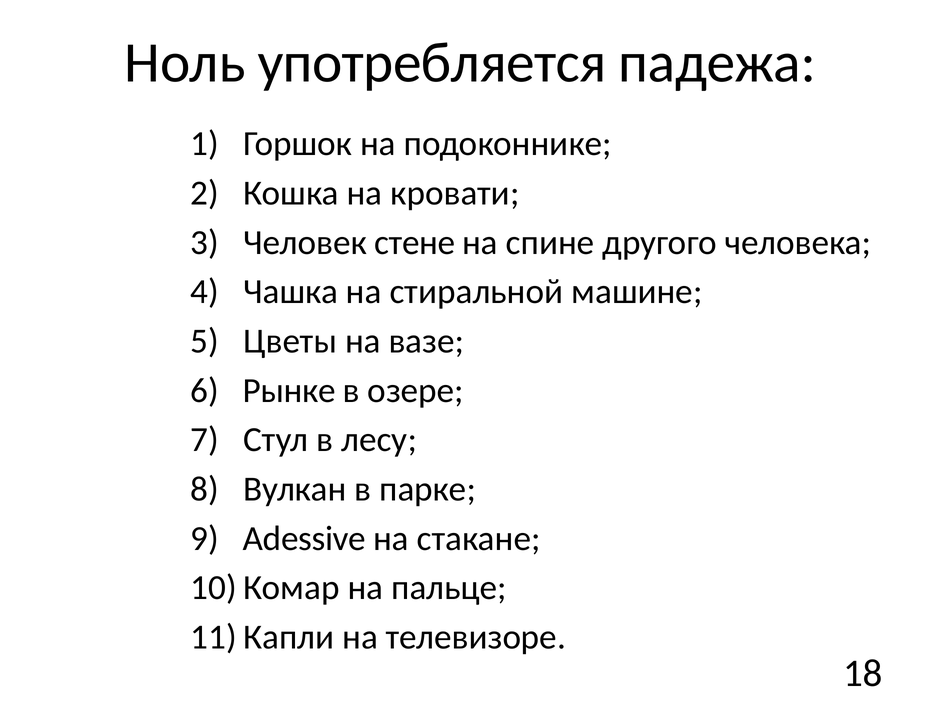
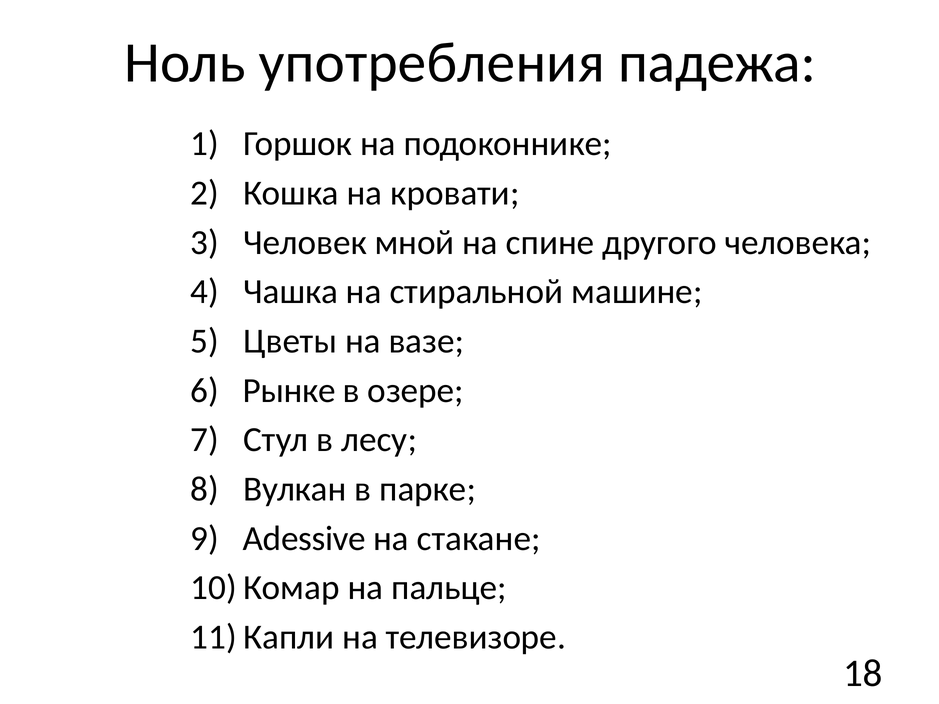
употребляется: употребляется -> употребления
стене: стене -> мной
